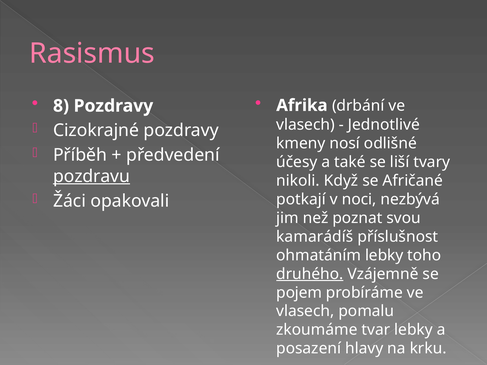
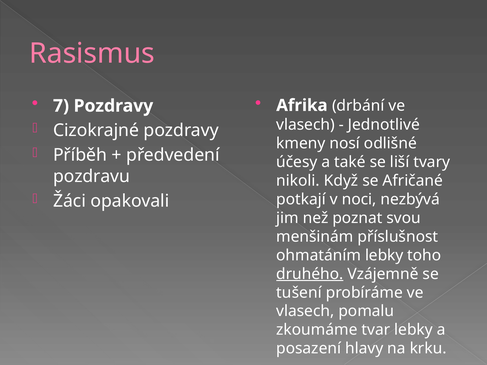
8: 8 -> 7
pozdravu underline: present -> none
kamarádíš: kamarádíš -> menšinám
pojem: pojem -> tušení
